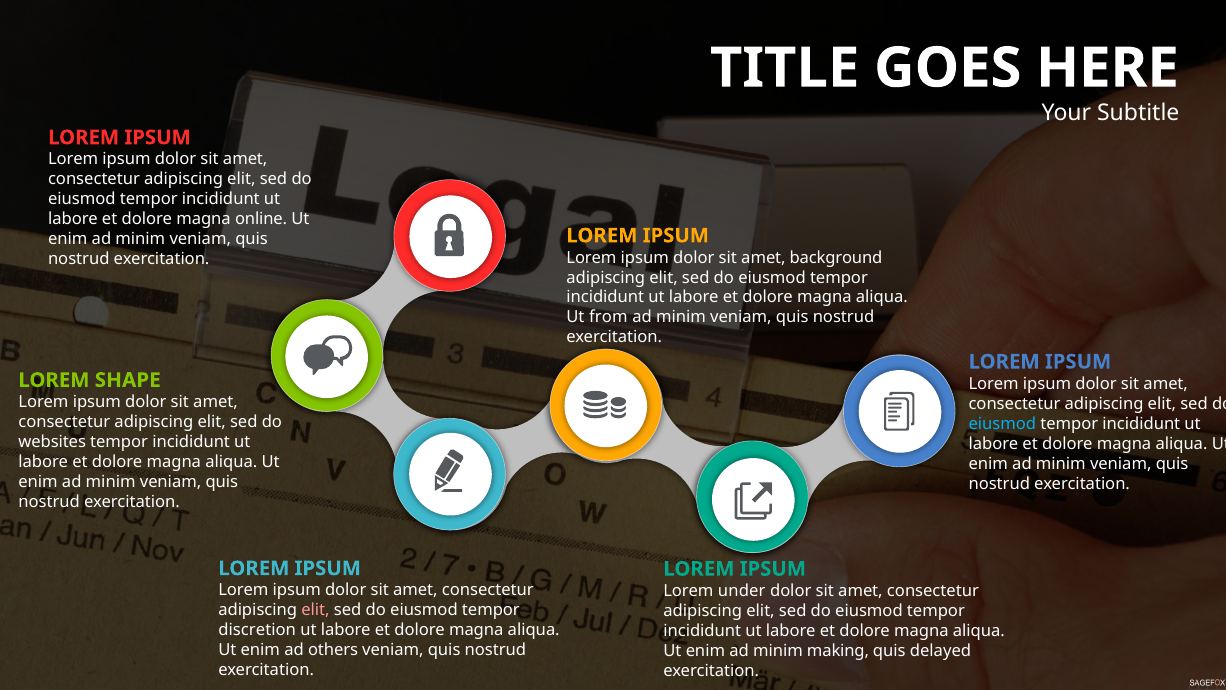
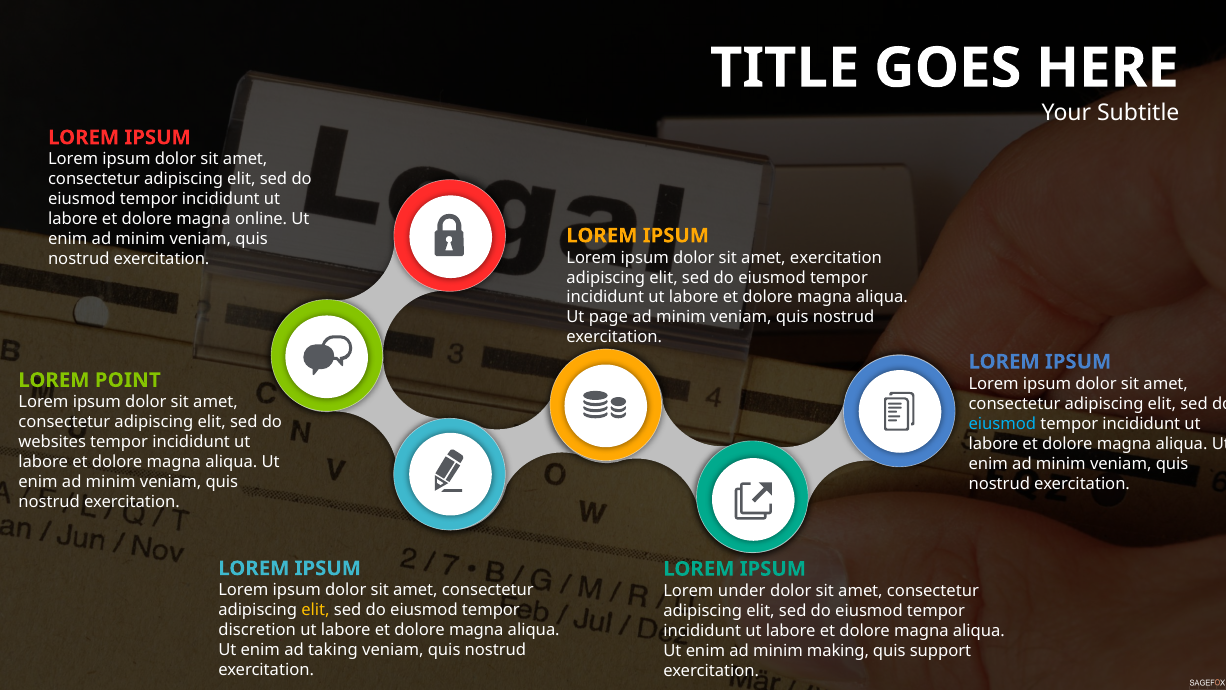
amet background: background -> exercitation
from: from -> page
SHAPE: SHAPE -> POINT
elit at (315, 610) colour: pink -> yellow
others: others -> taking
delayed: delayed -> support
